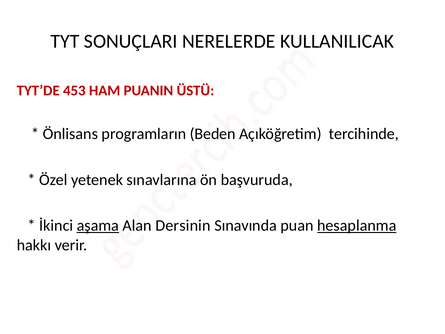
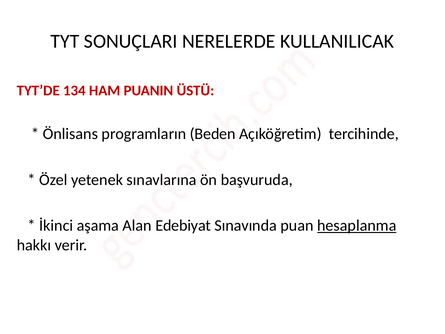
453: 453 -> 134
aşama underline: present -> none
Dersinin: Dersinin -> Edebiyat
